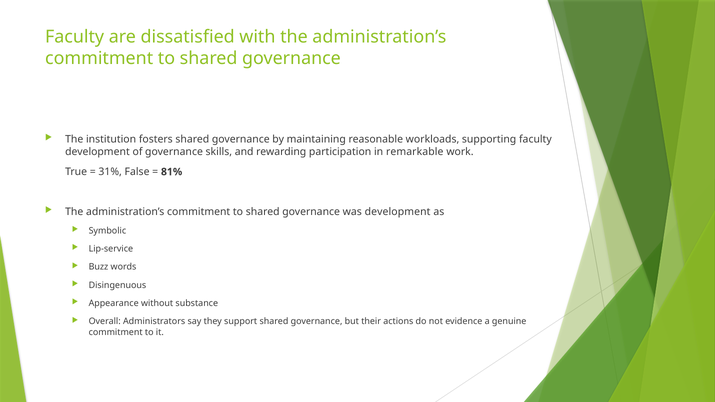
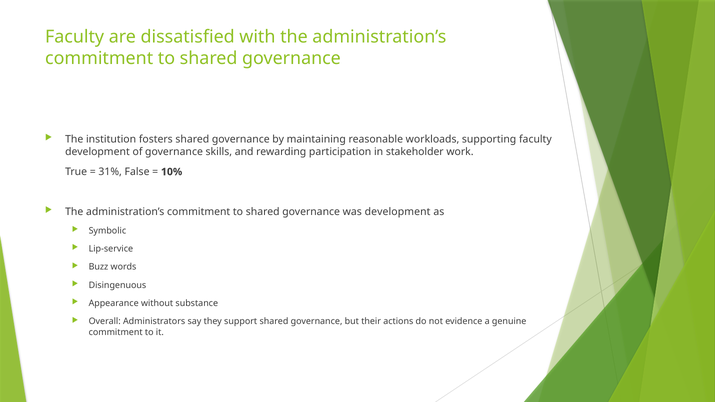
remarkable: remarkable -> stakeholder
81%: 81% -> 10%
